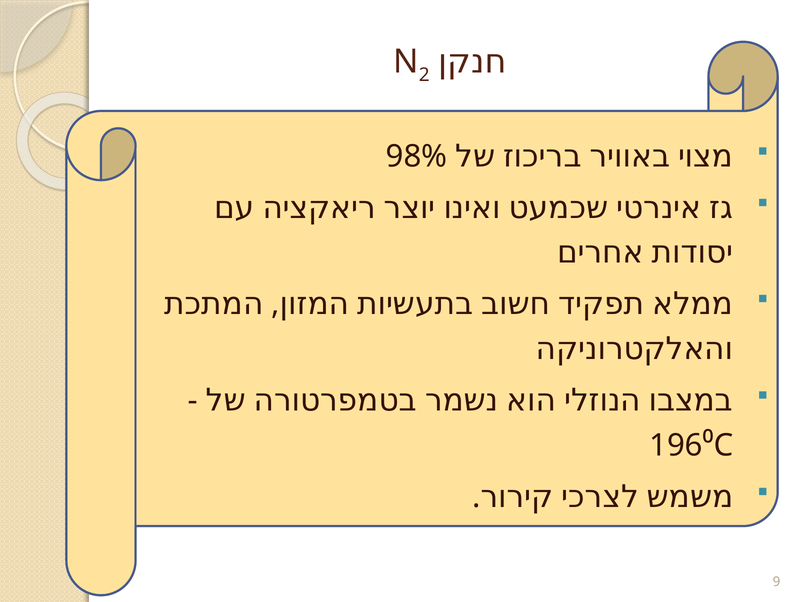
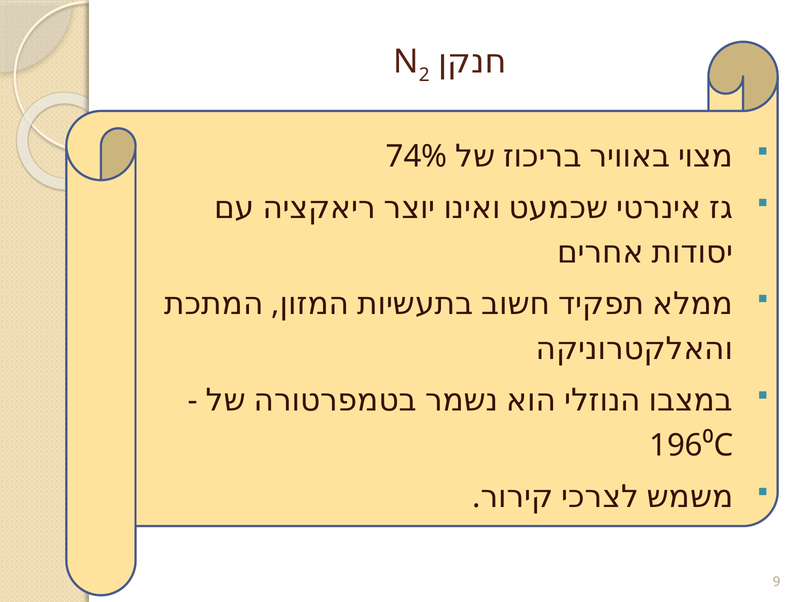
98%: 98% -> 74%
